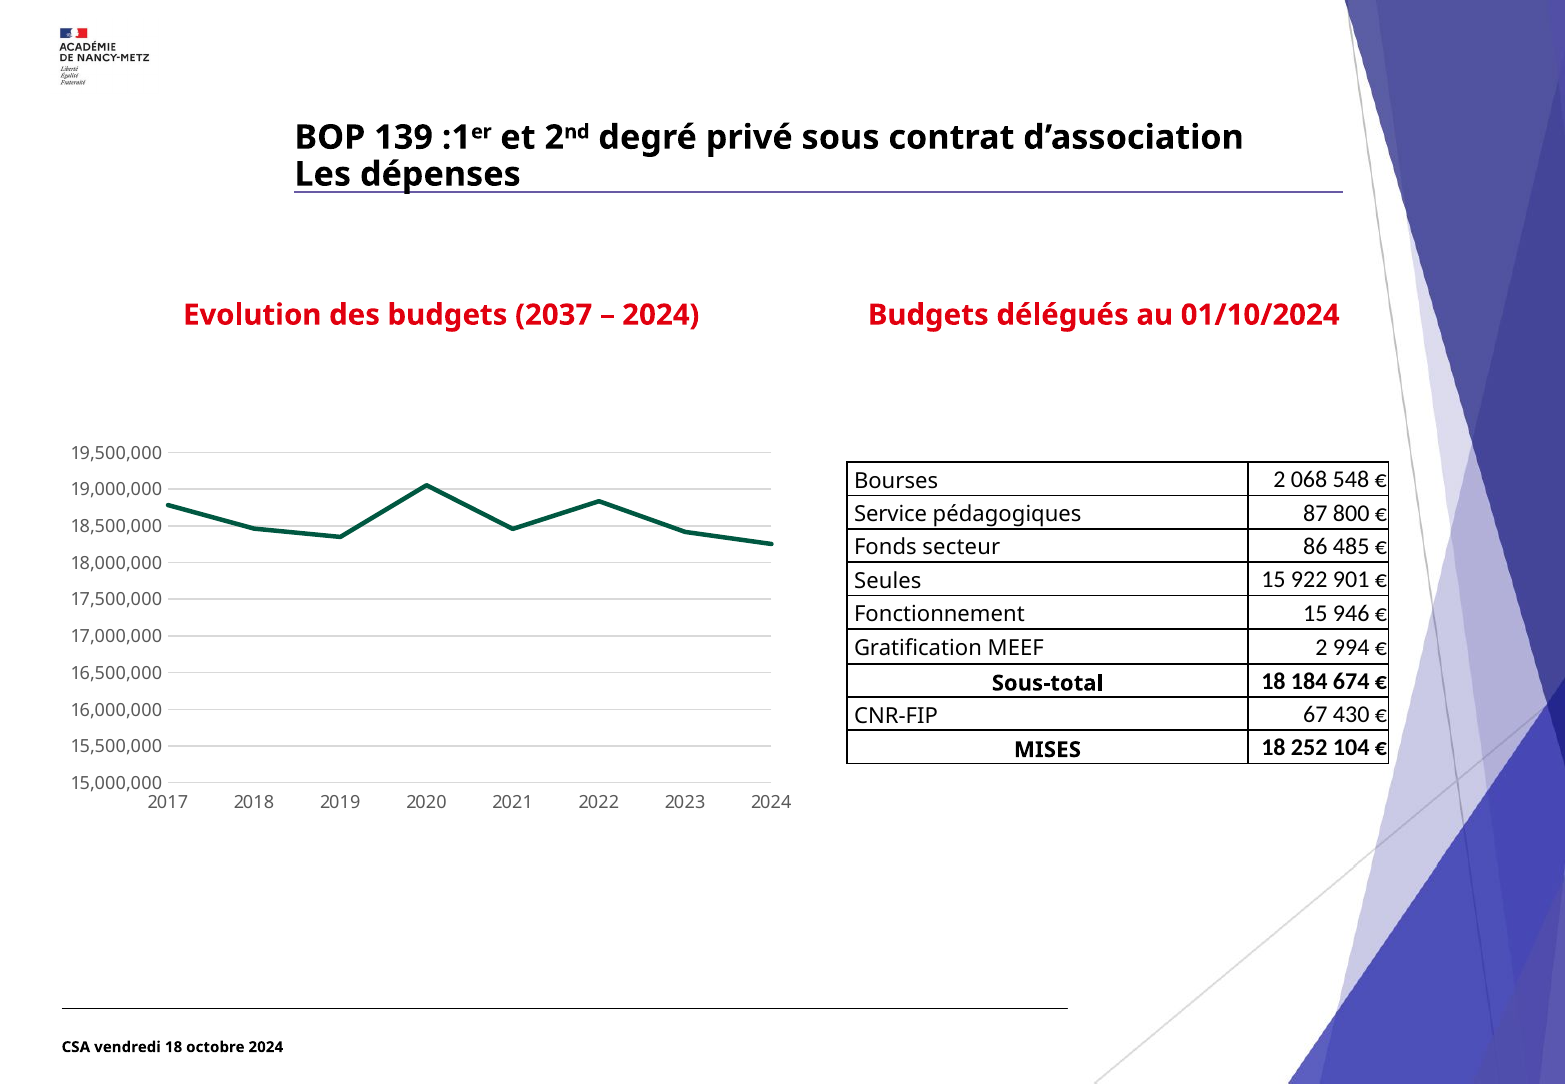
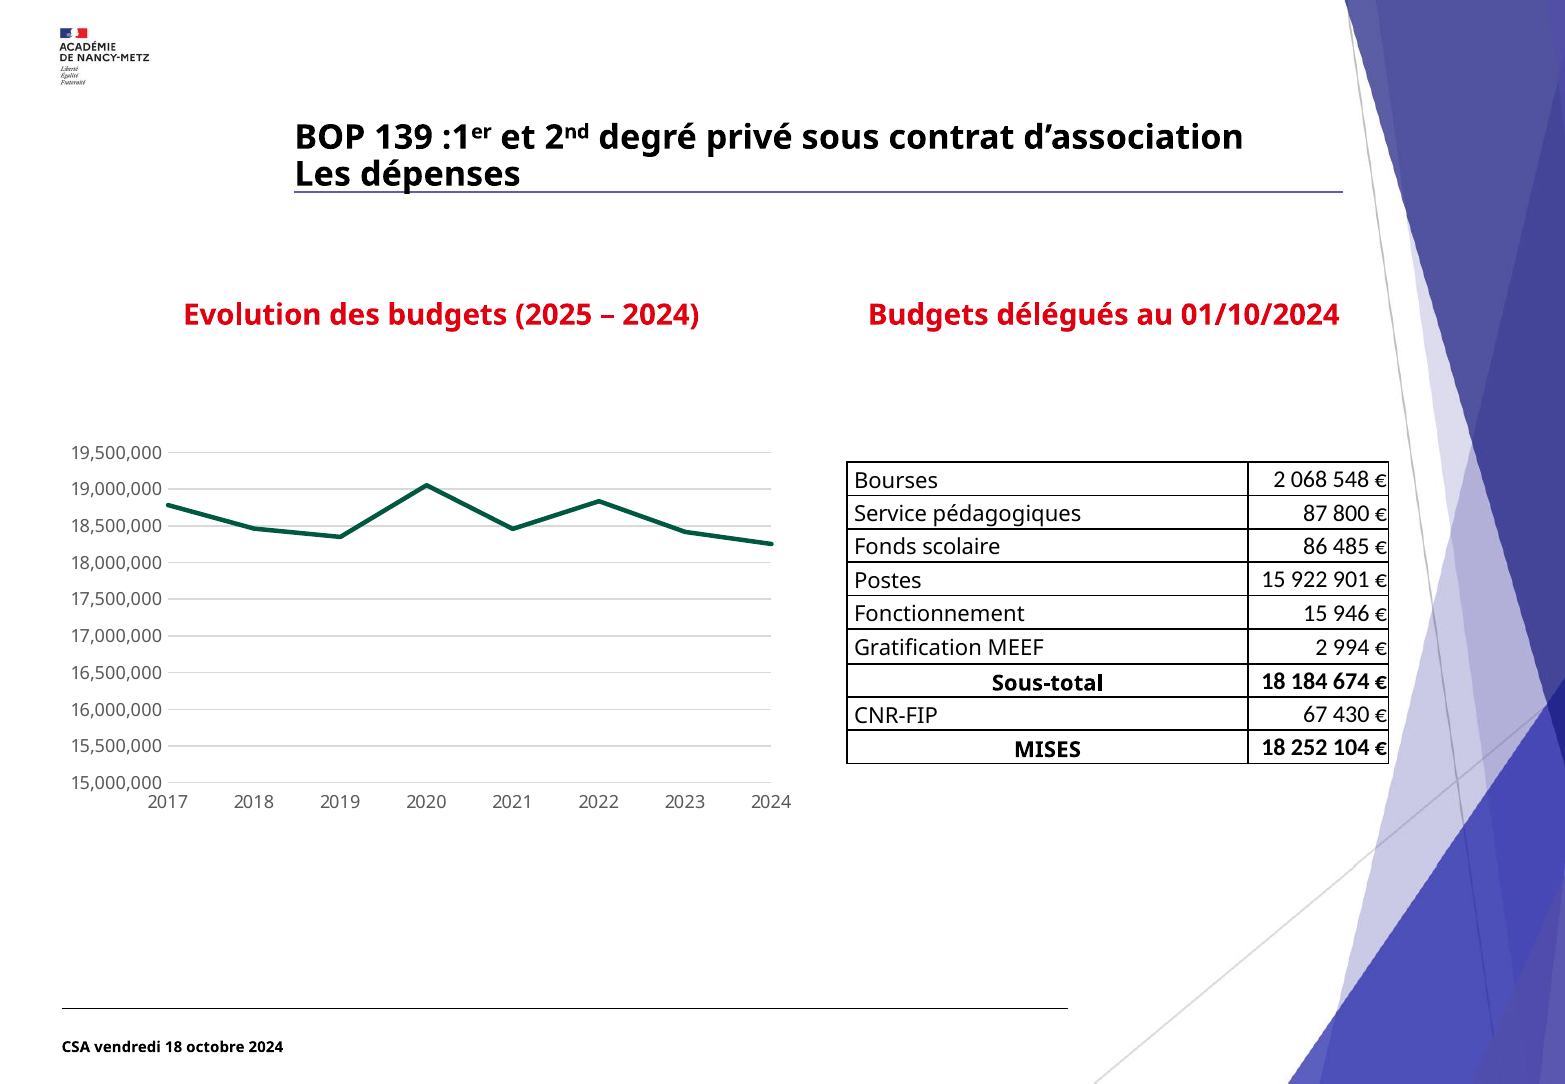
2037: 2037 -> 2025
secteur: secteur -> scolaire
Seules: Seules -> Postes
